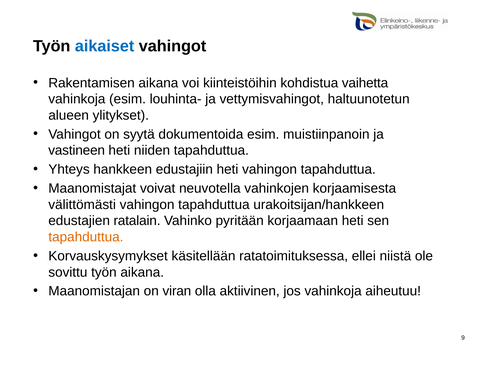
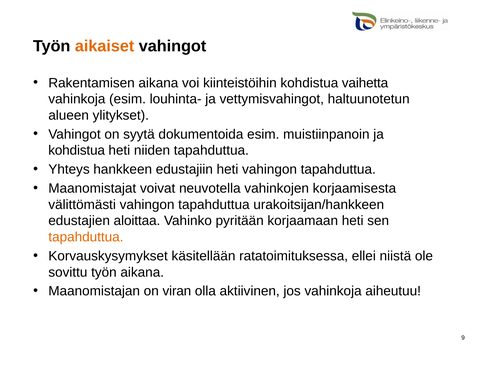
aikaiset colour: blue -> orange
vastineen at (77, 150): vastineen -> kohdistua
ratalain: ratalain -> aloittaa
